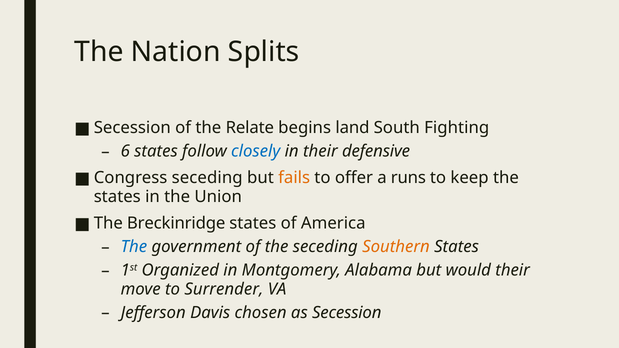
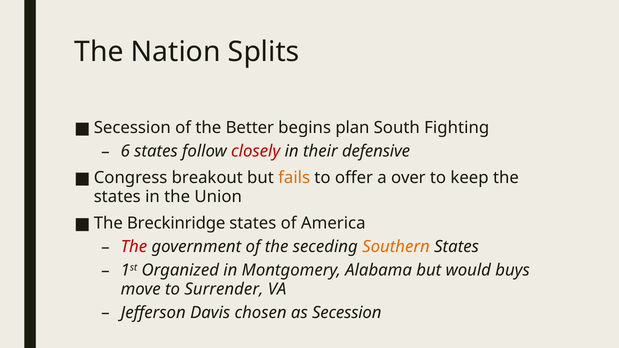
Relate: Relate -> Better
land: land -> plan
closely colour: blue -> red
Congress seceding: seceding -> breakout
runs: runs -> over
The at (134, 247) colour: blue -> red
would their: their -> buys
